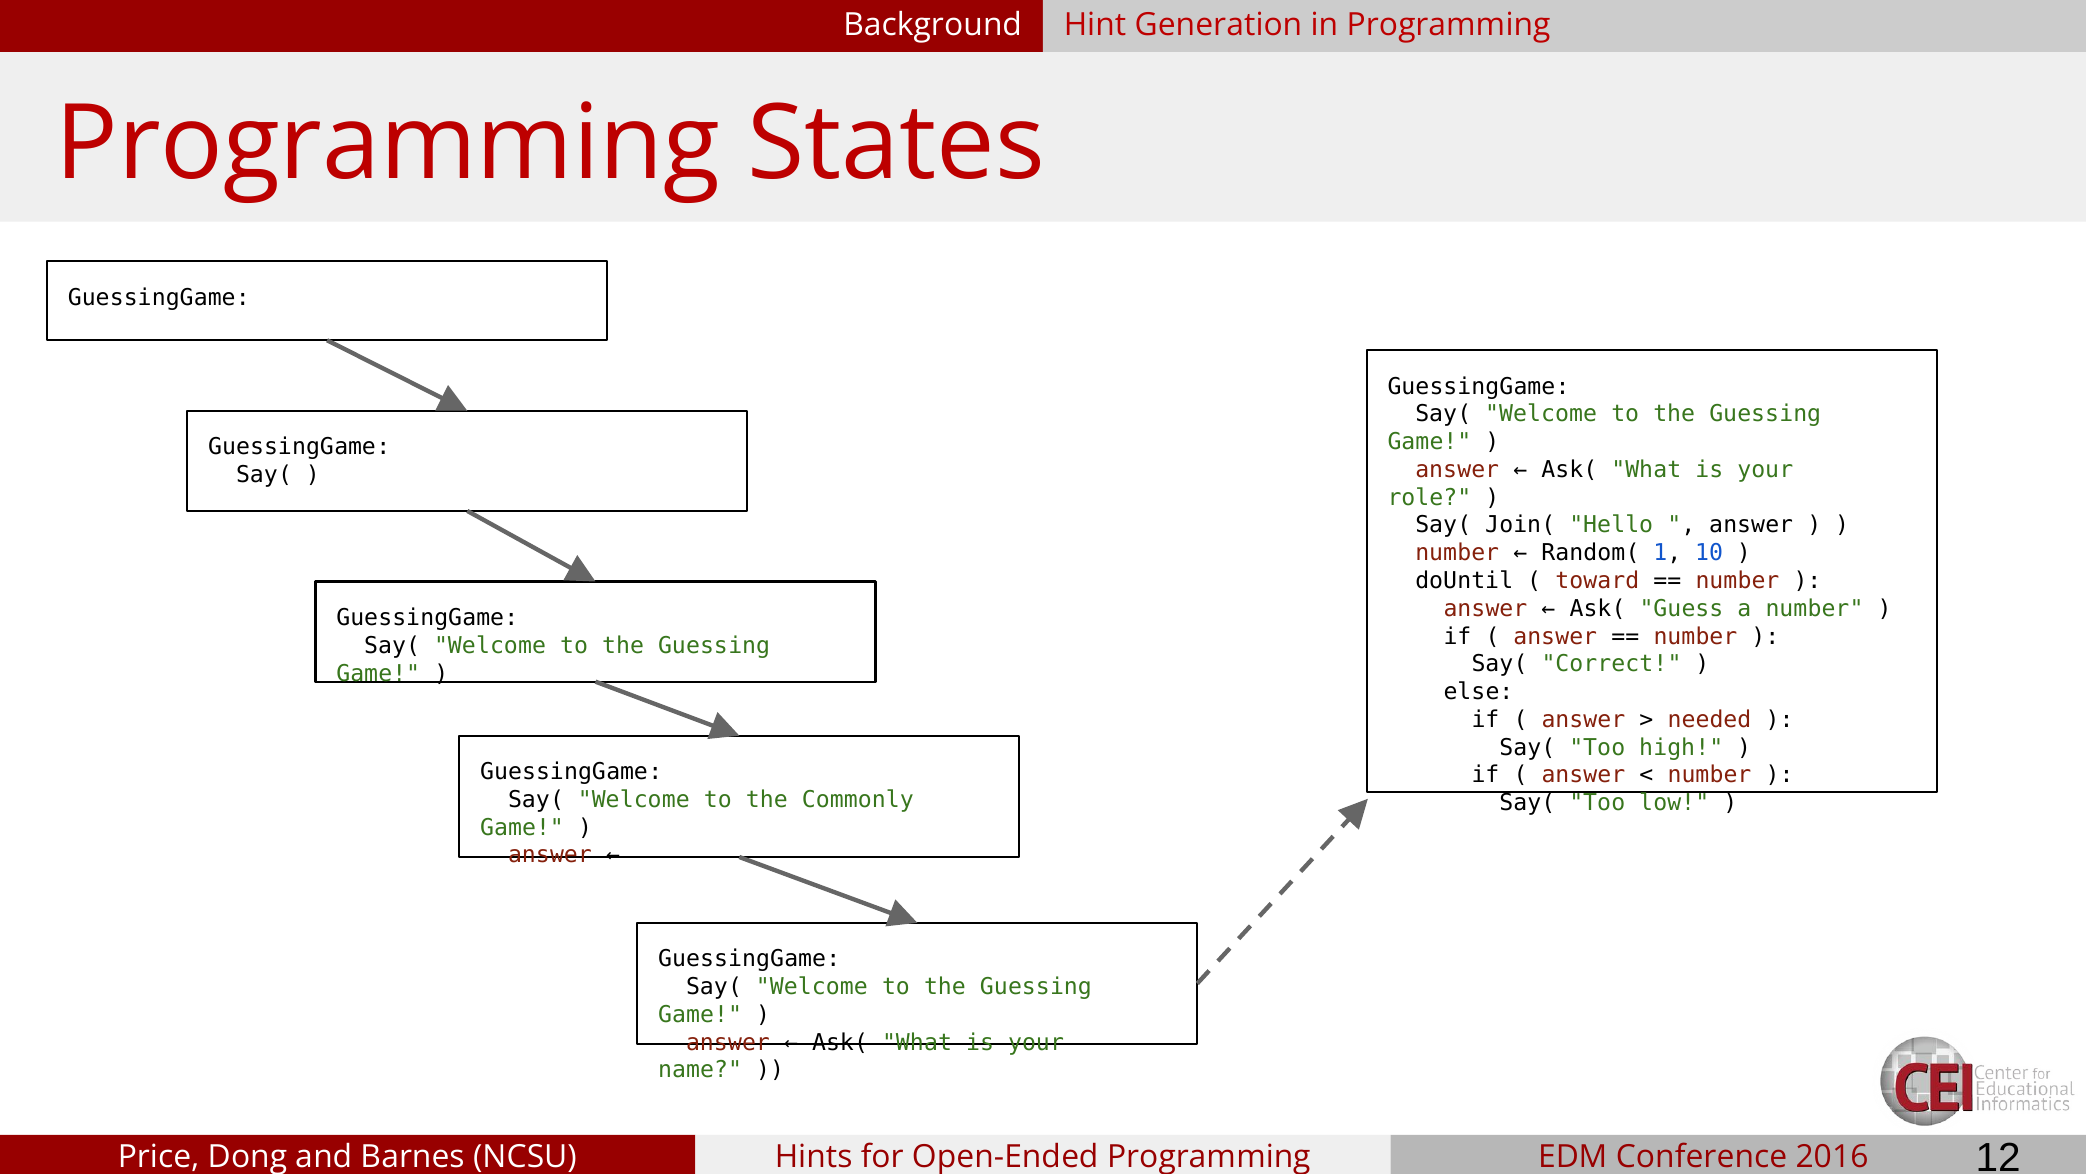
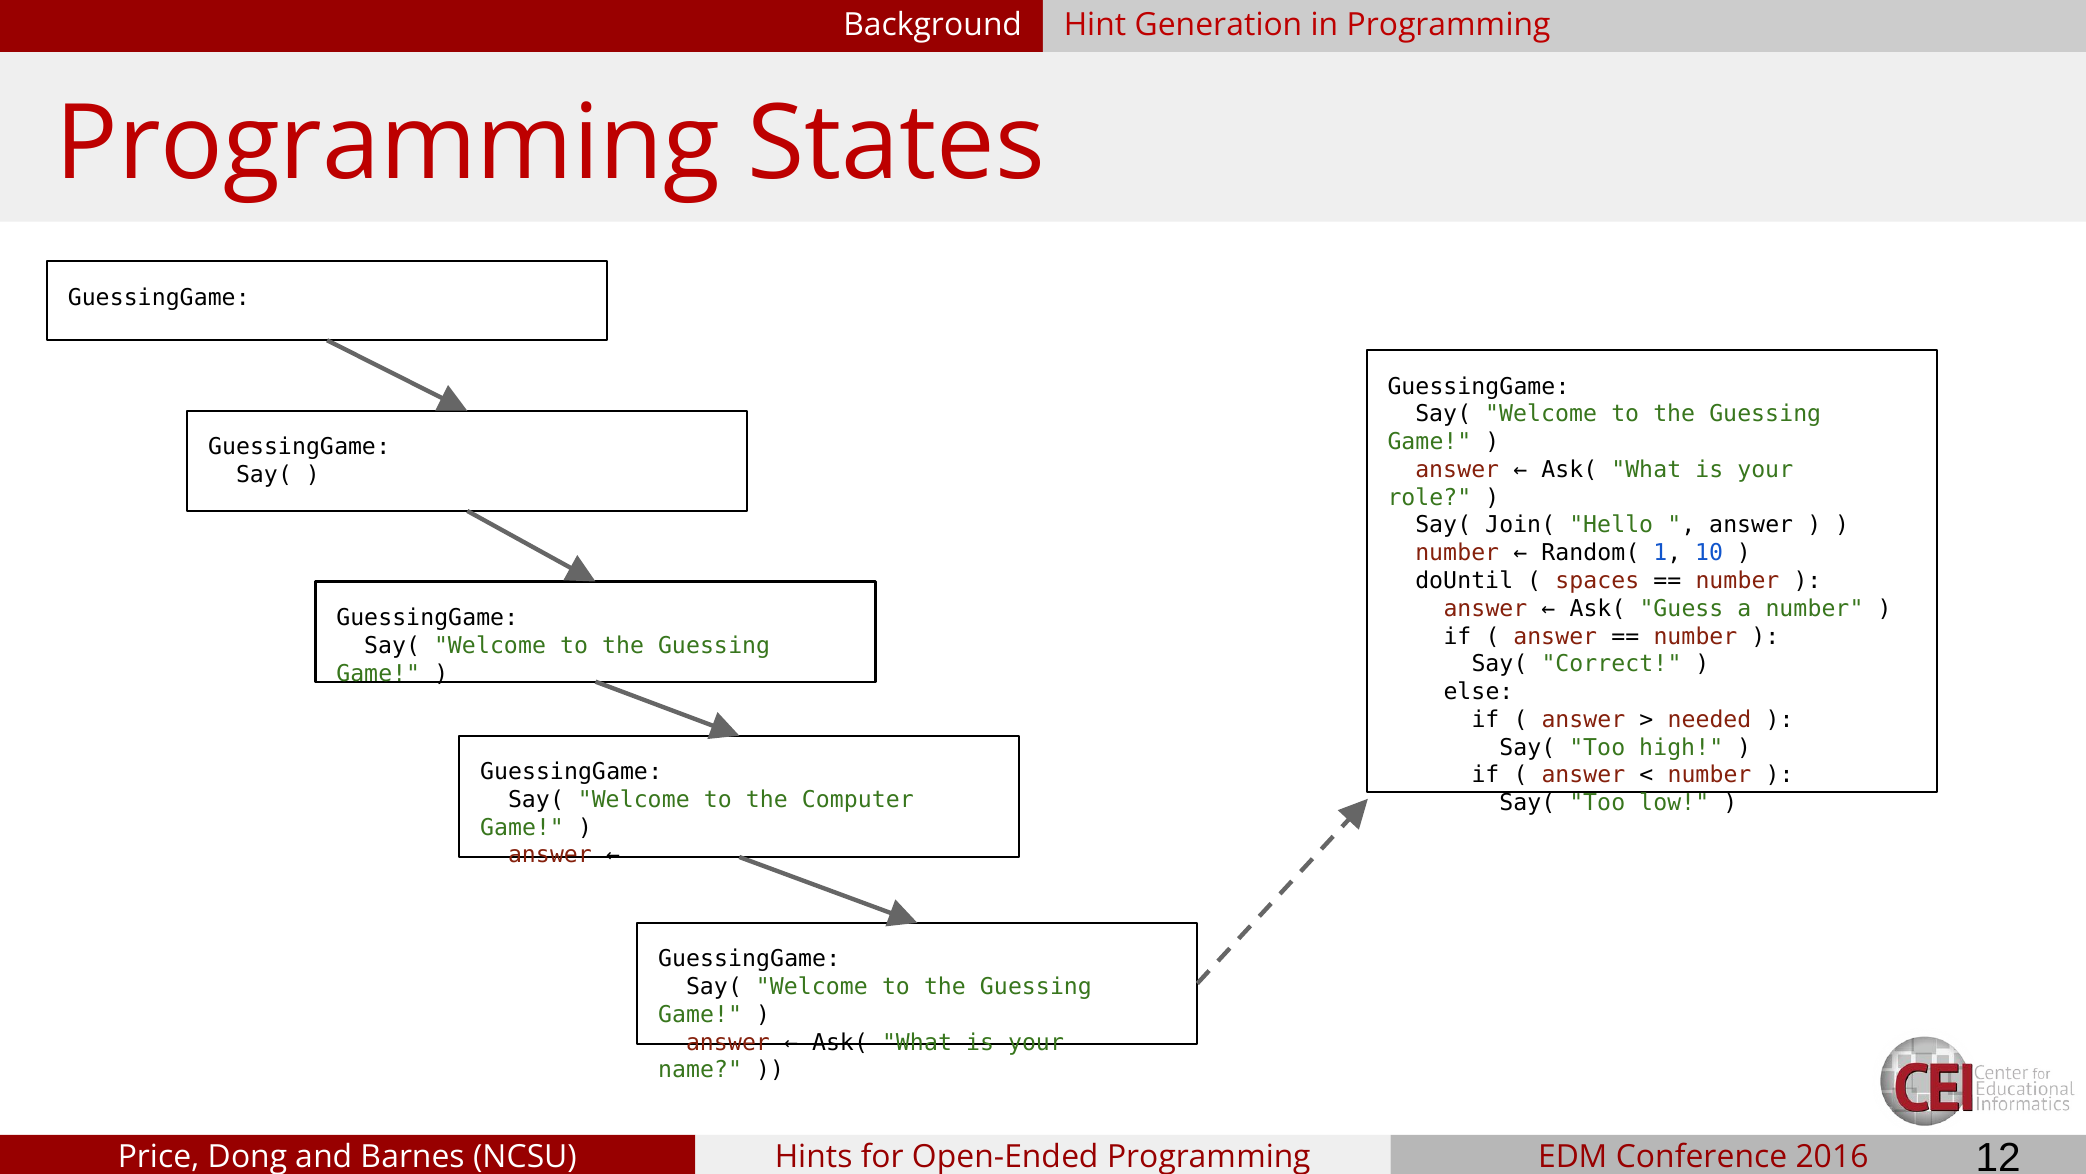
toward: toward -> spaces
Commonly: Commonly -> Computer
